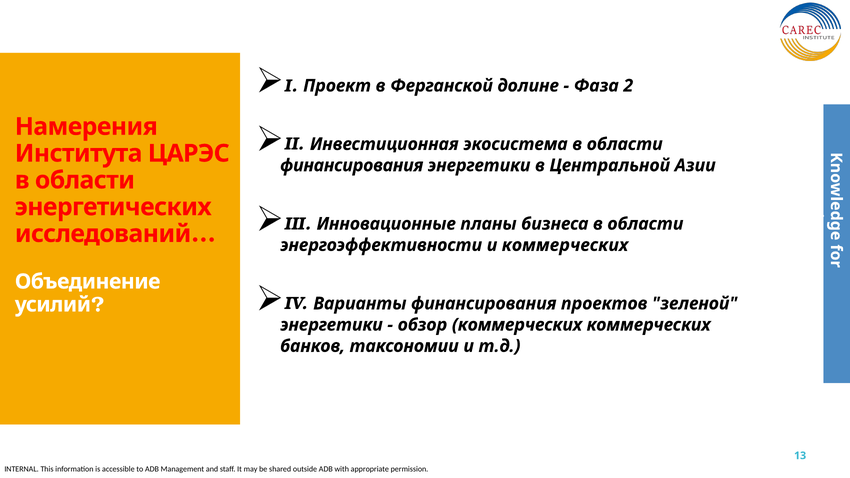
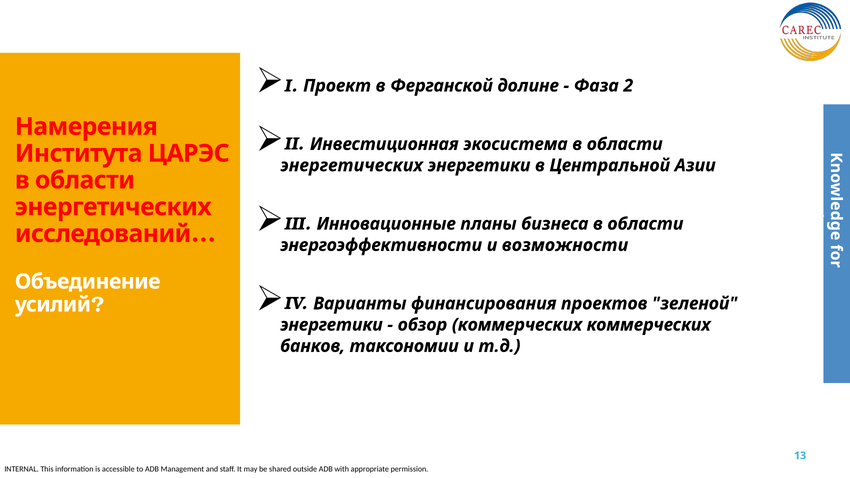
финансирования at (352, 165): финансирования -> энергетических
и коммерческих: коммерческих -> возможности
